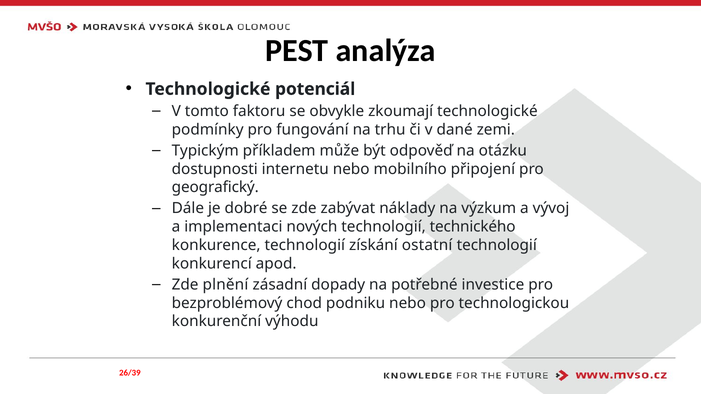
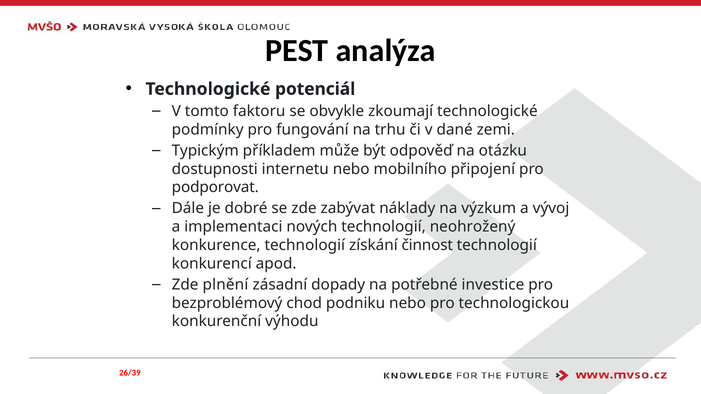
geografický: geografický -> podporovat
technického: technického -> neohrožený
ostatní: ostatní -> činnost
